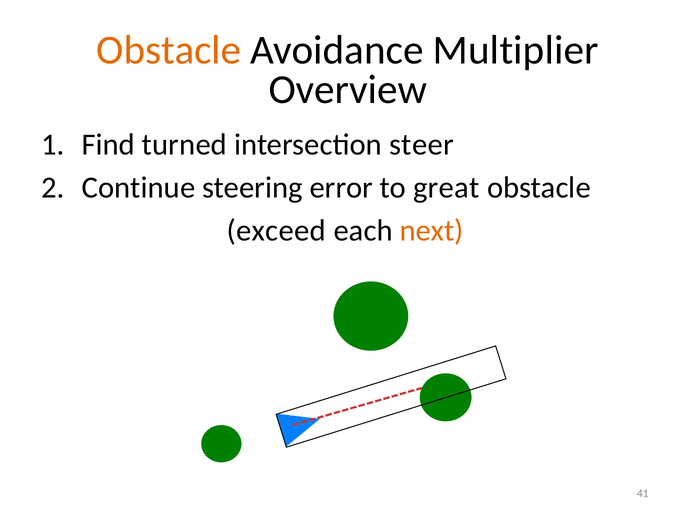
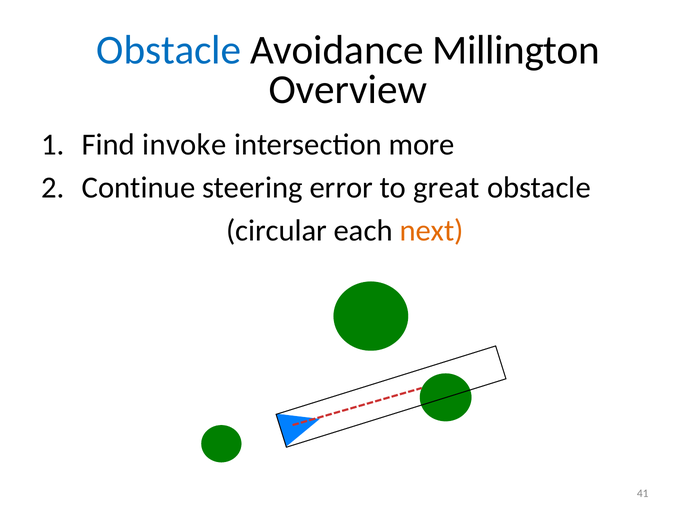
Obstacle at (169, 50) colour: orange -> blue
Multiplier: Multiplier -> Millington
turned: turned -> invoke
steer: steer -> more
exceed: exceed -> circular
